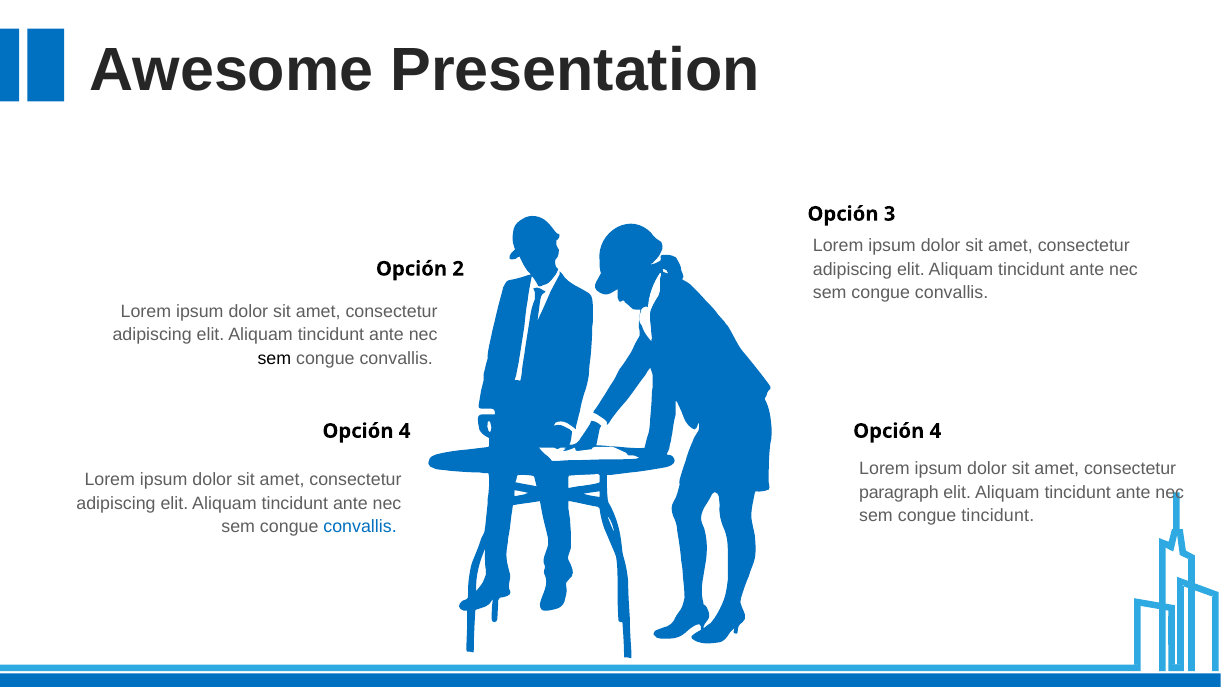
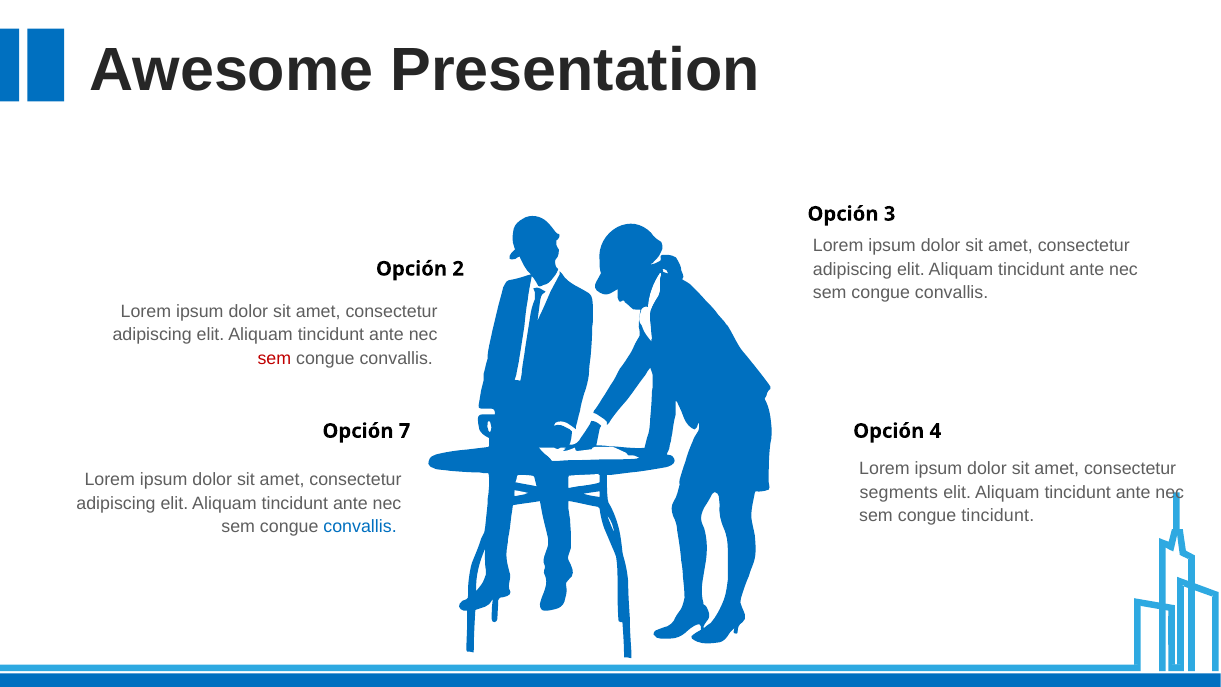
sem at (274, 358) colour: black -> red
4 at (405, 431): 4 -> 7
paragraph: paragraph -> segments
